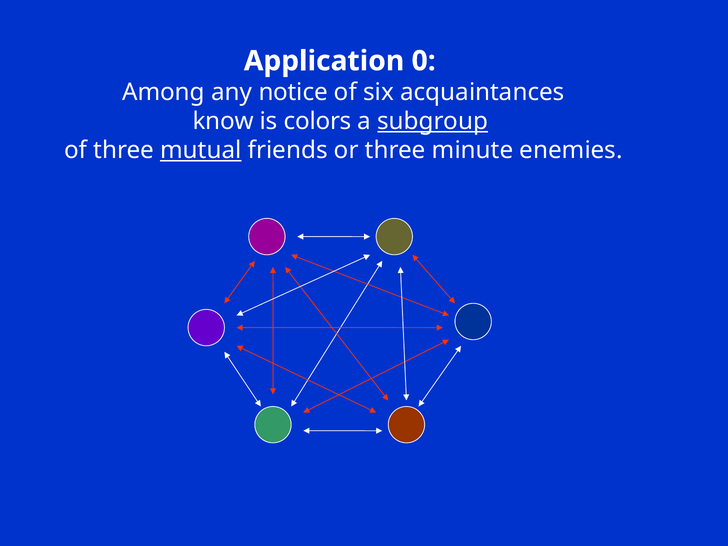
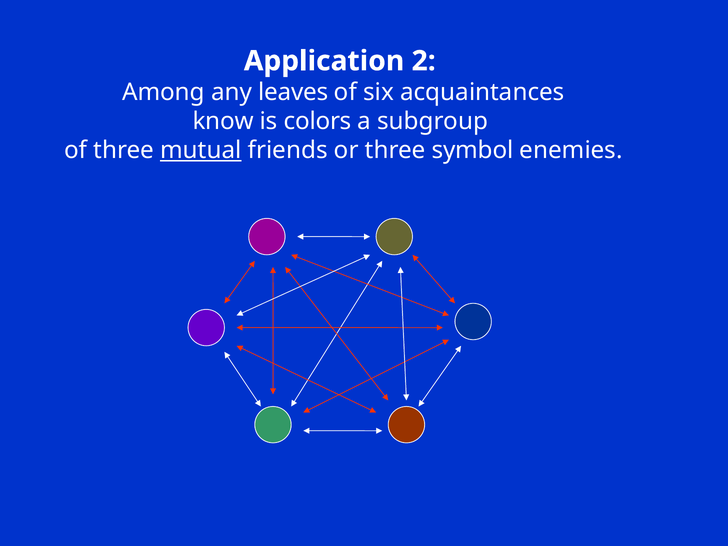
0: 0 -> 2
notice: notice -> leaves
subgroup underline: present -> none
minute: minute -> symbol
